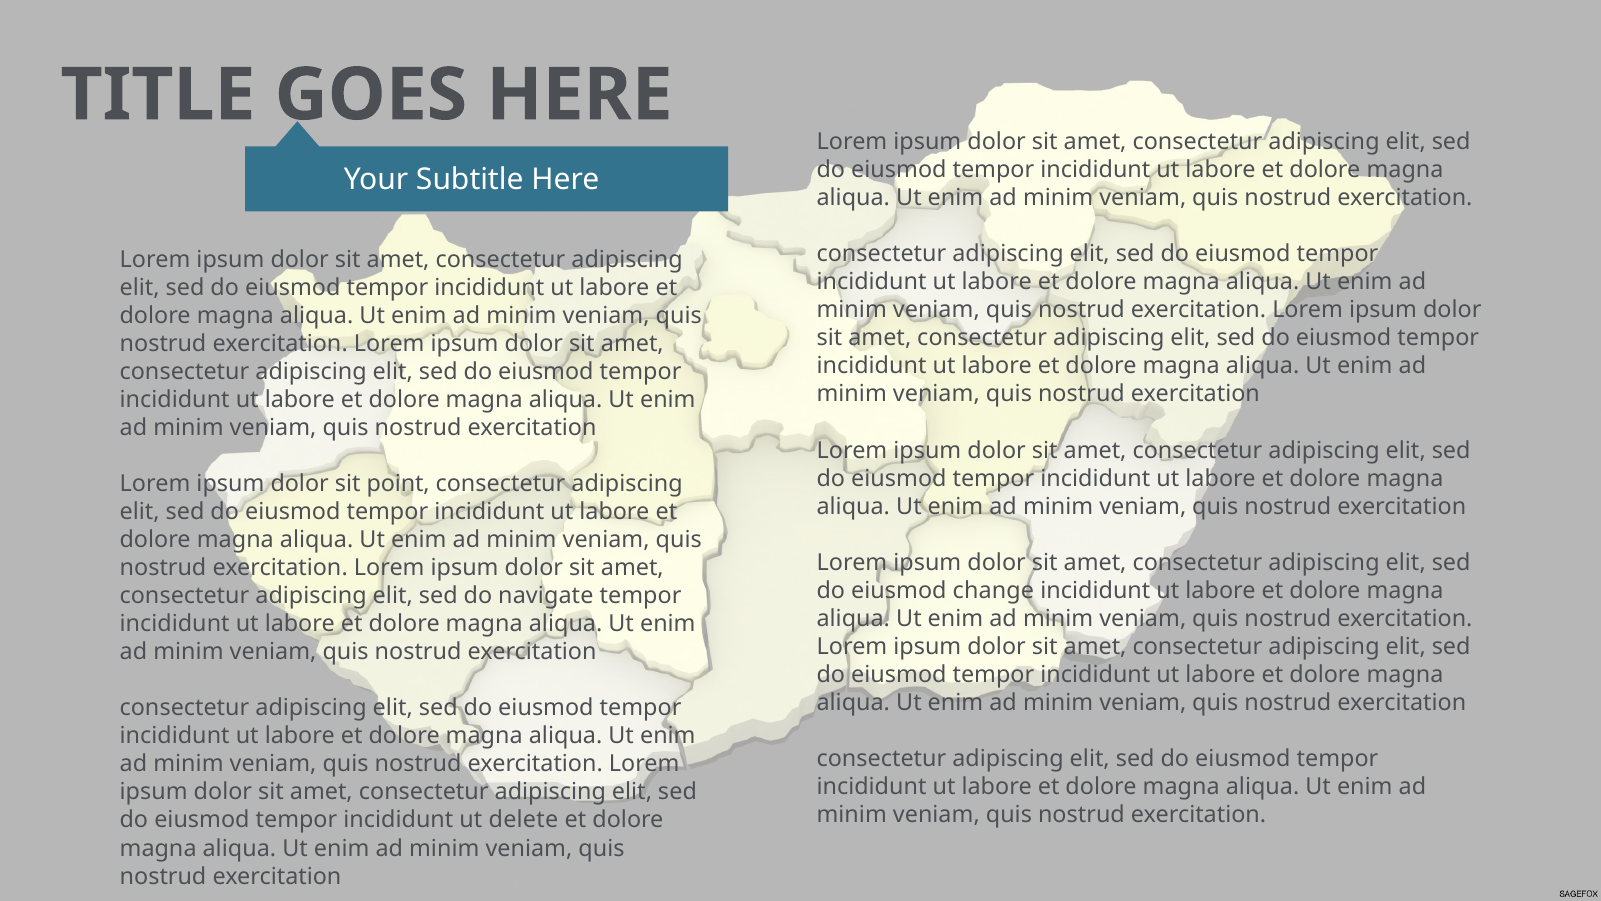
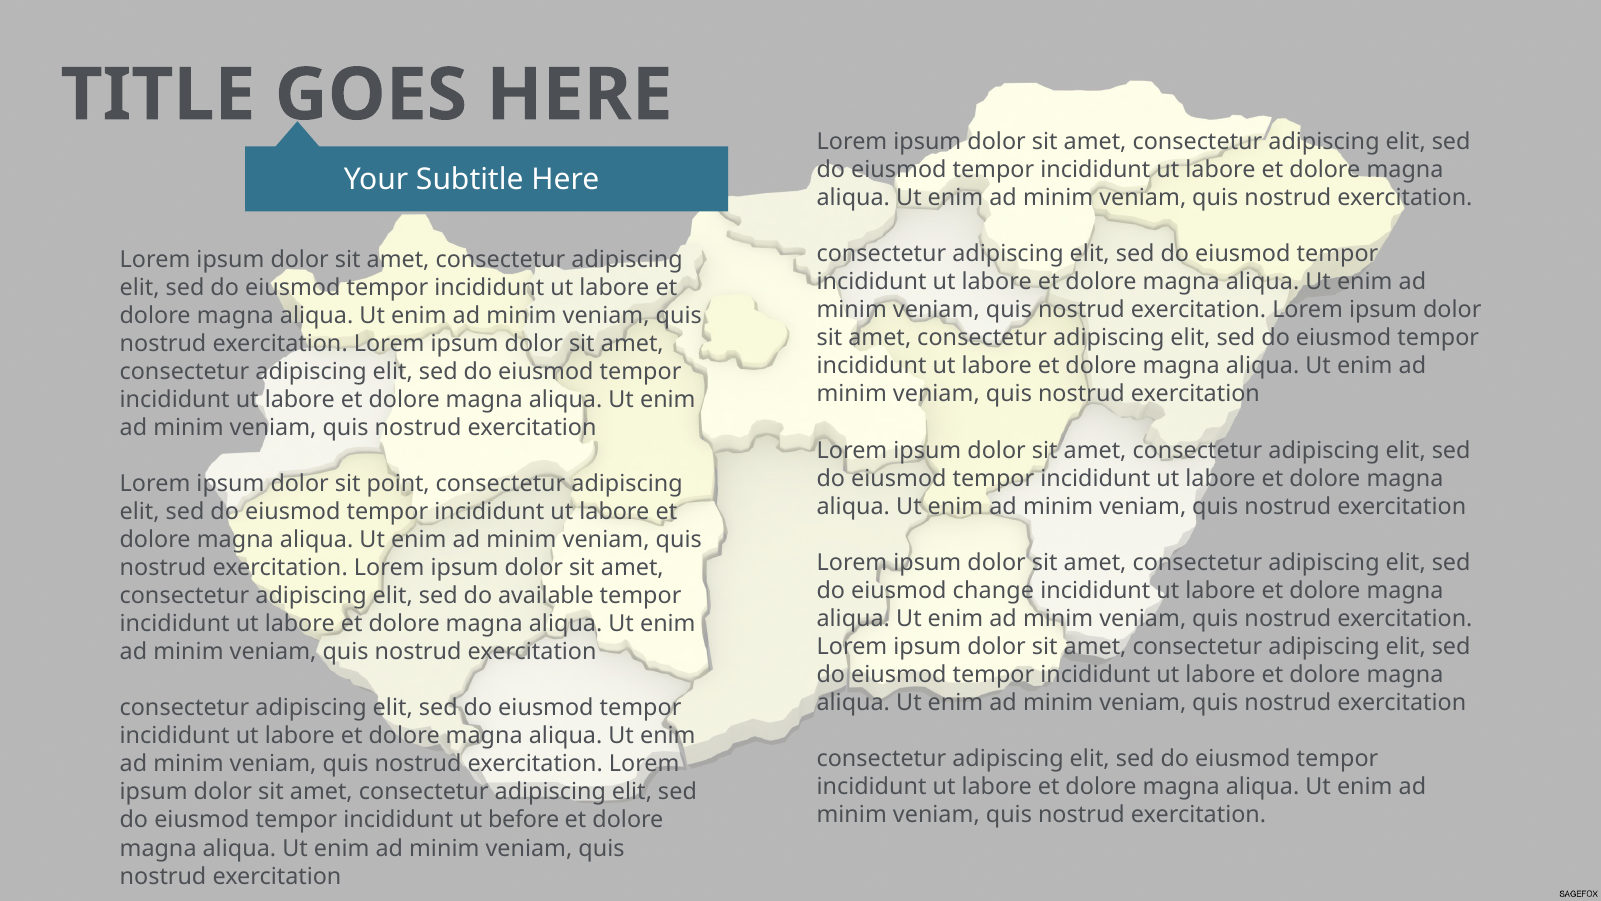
navigate: navigate -> available
delete: delete -> before
